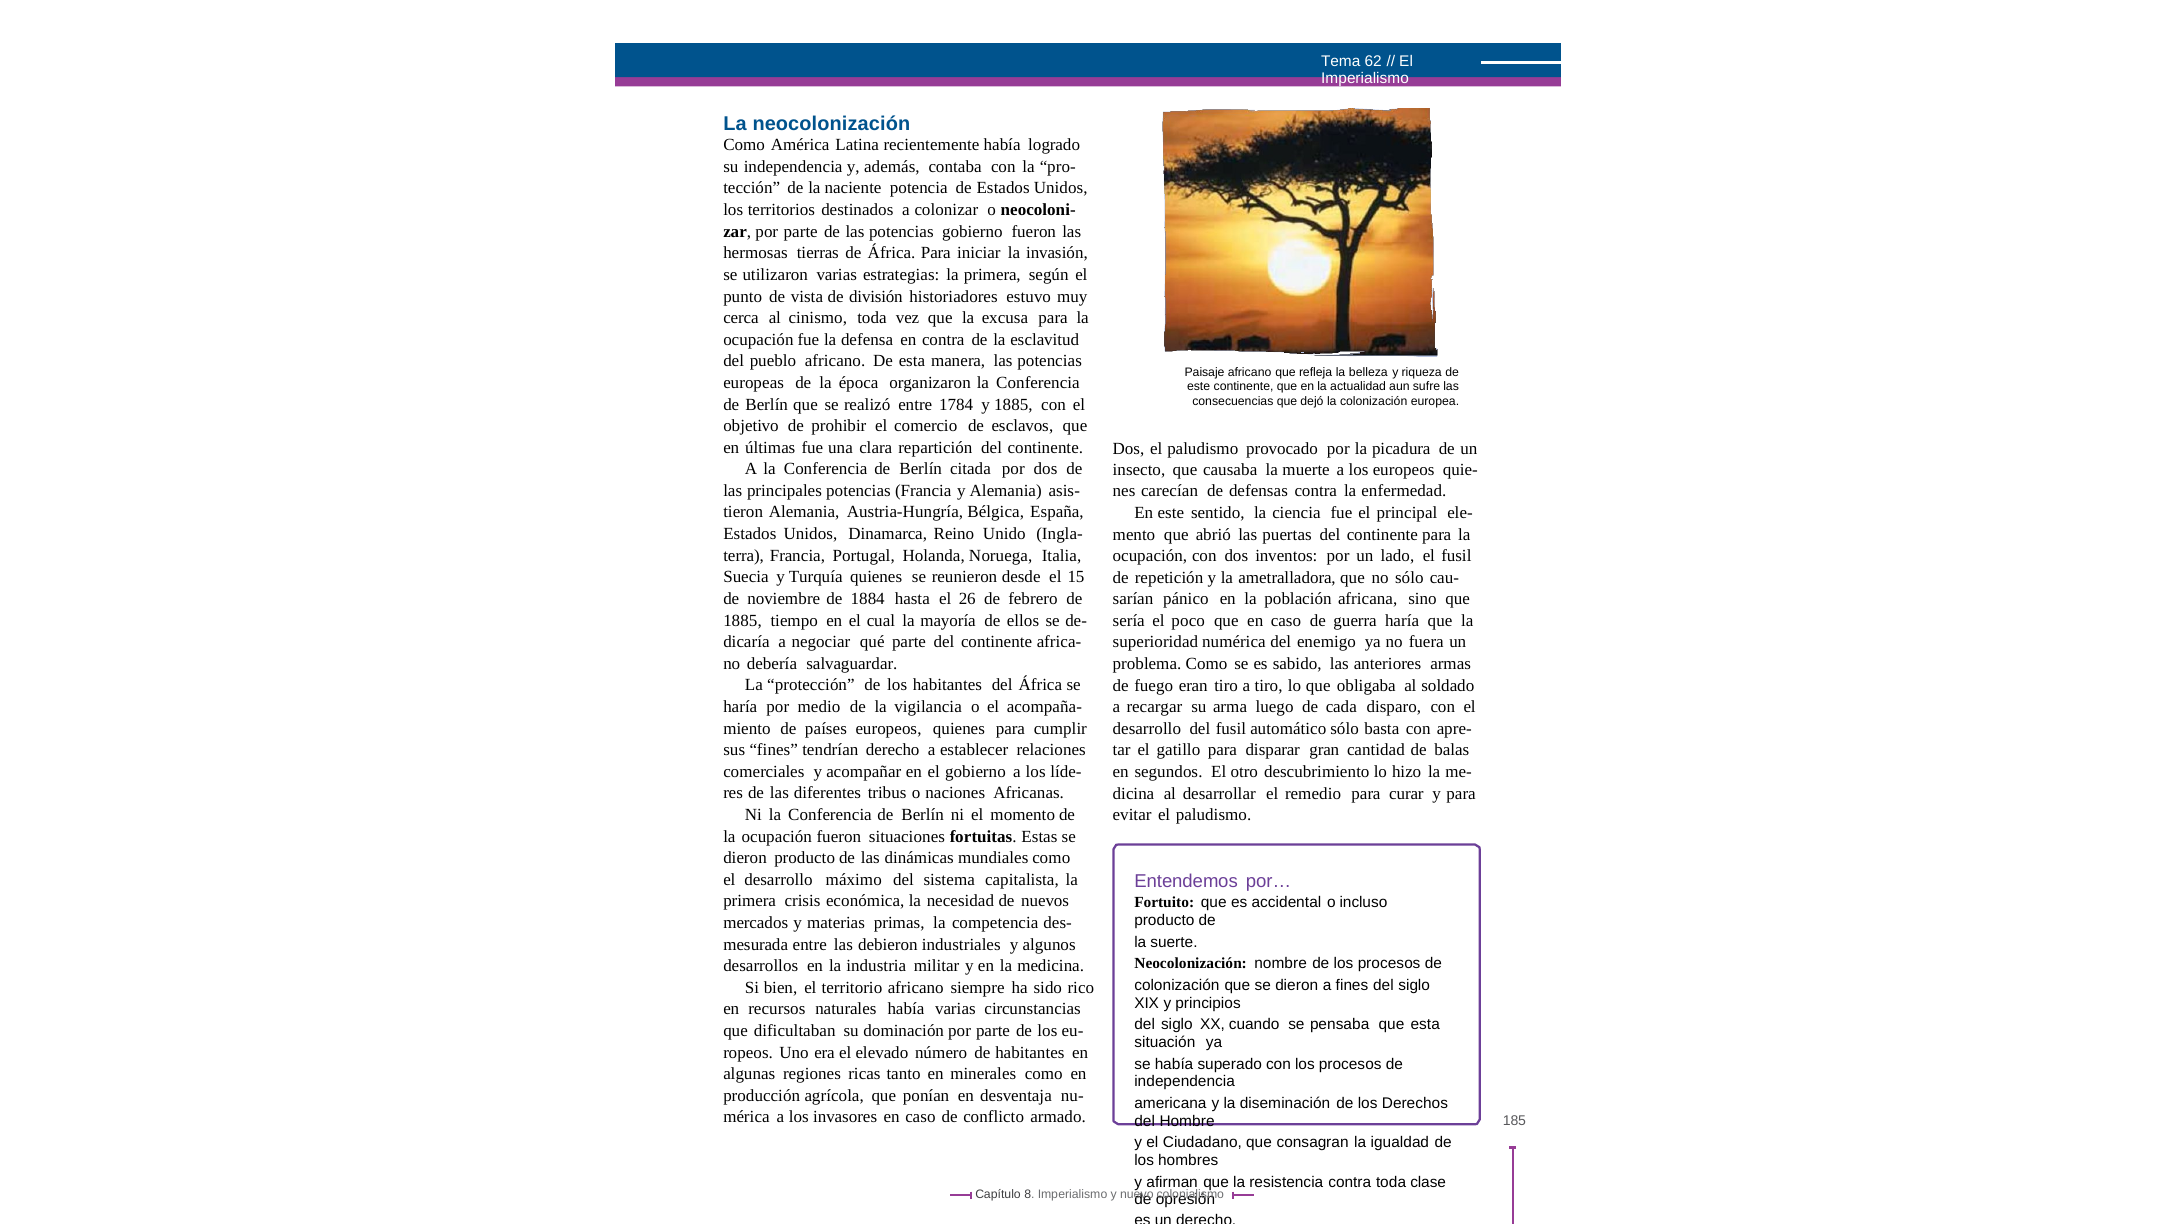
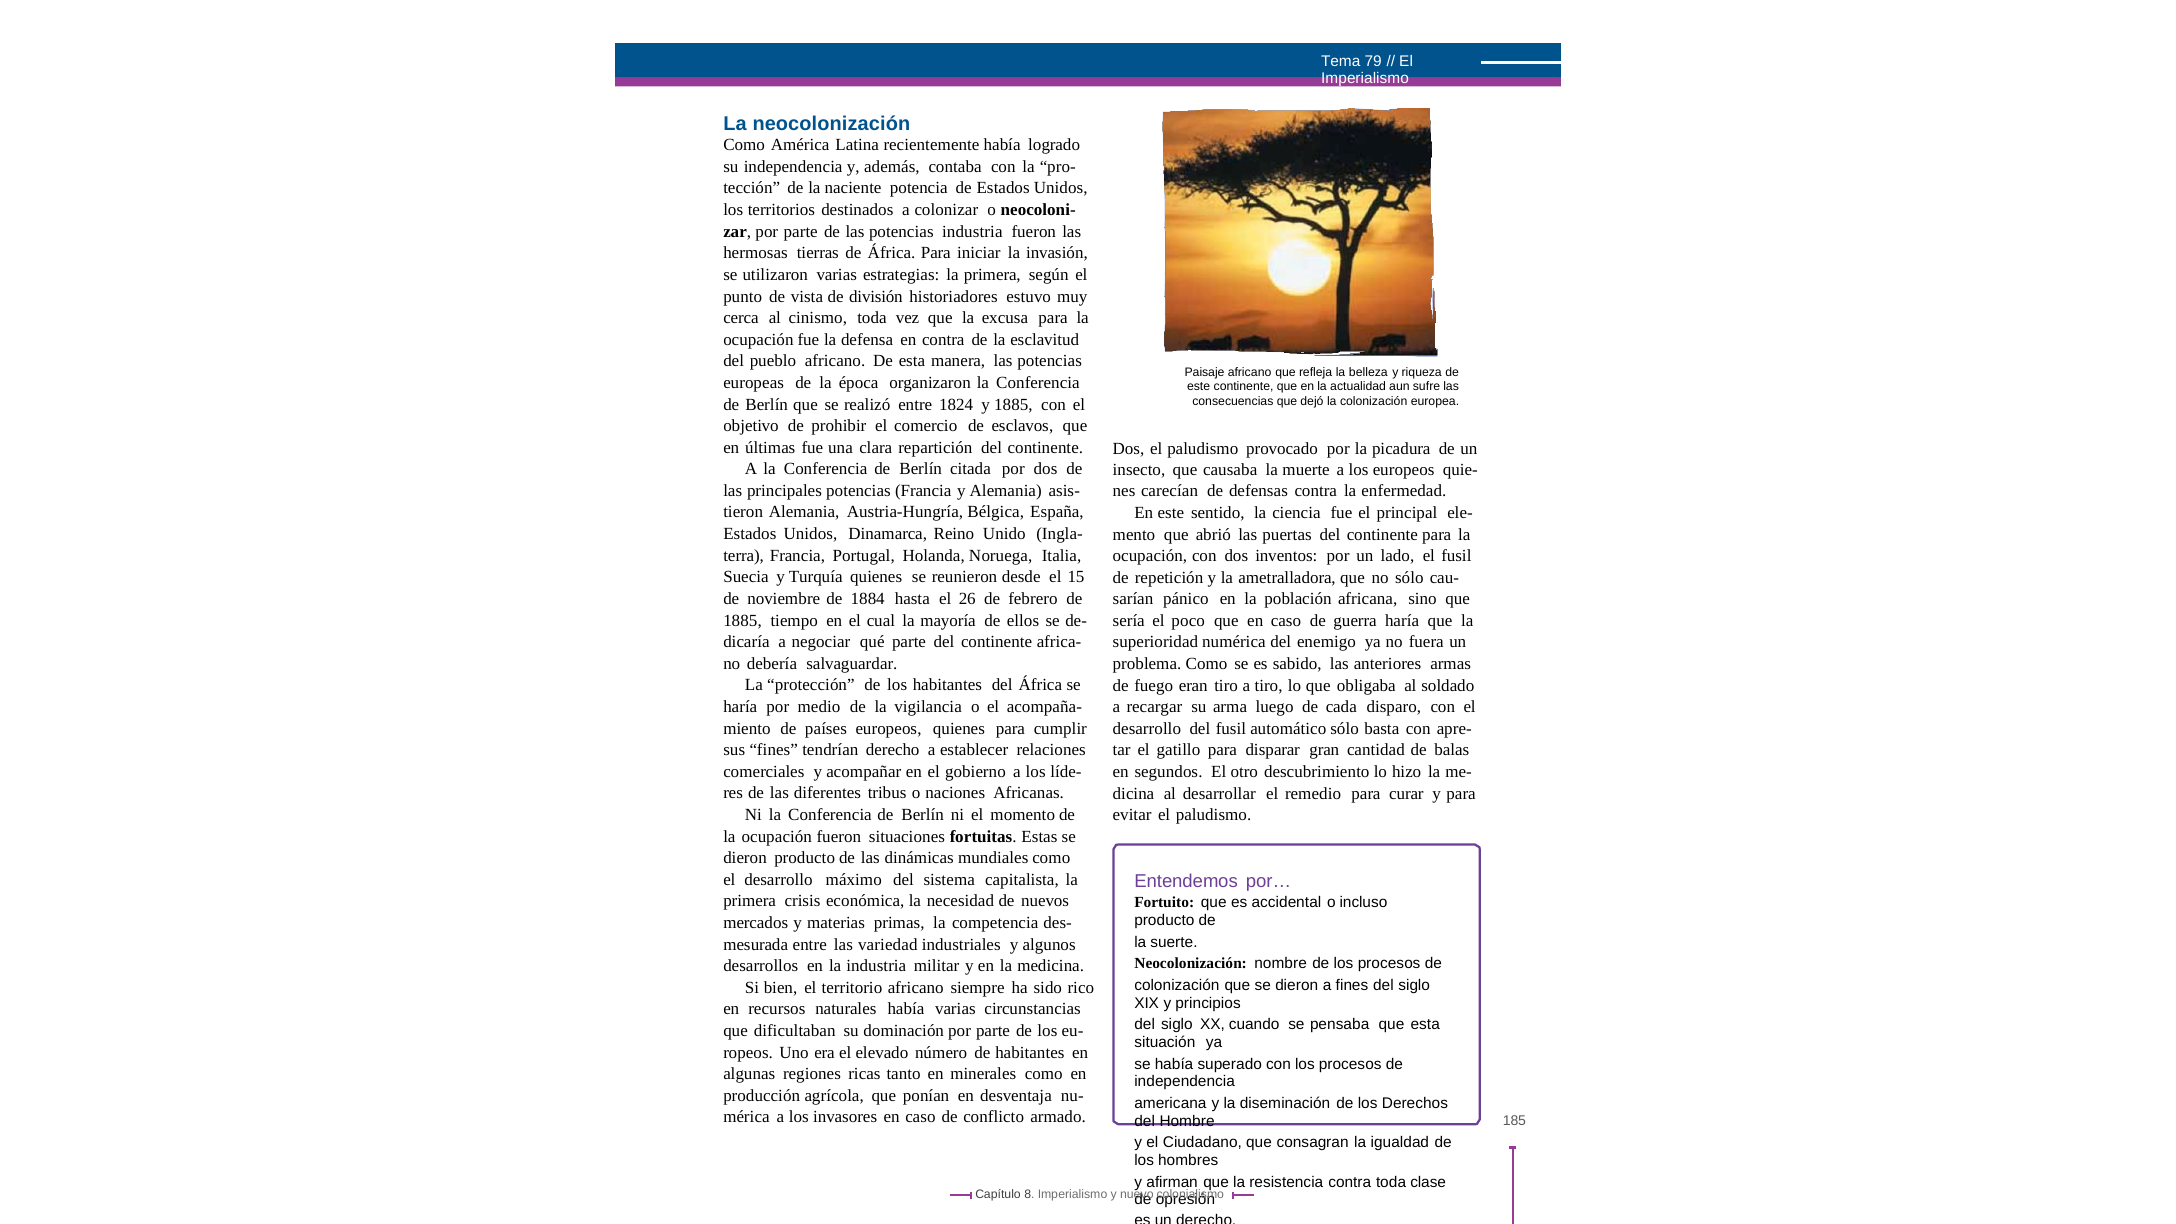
62: 62 -> 79
potencias gobierno: gobierno -> industria
1784: 1784 -> 1824
debieron: debieron -> variedad
